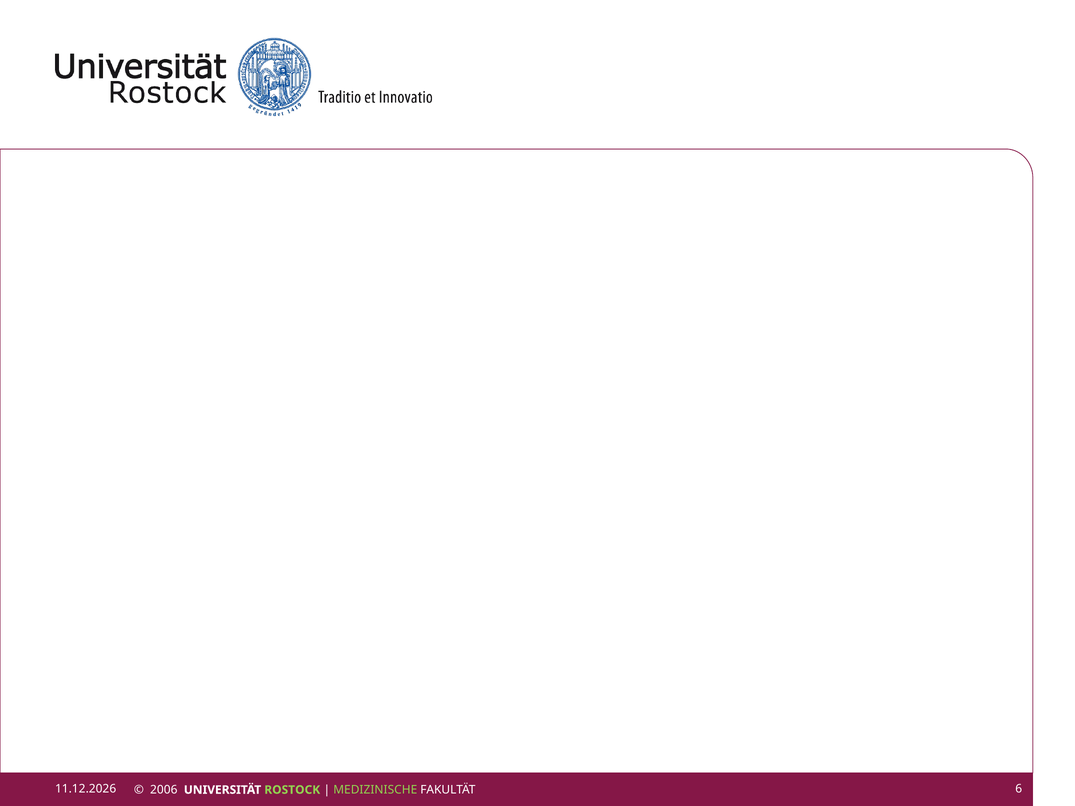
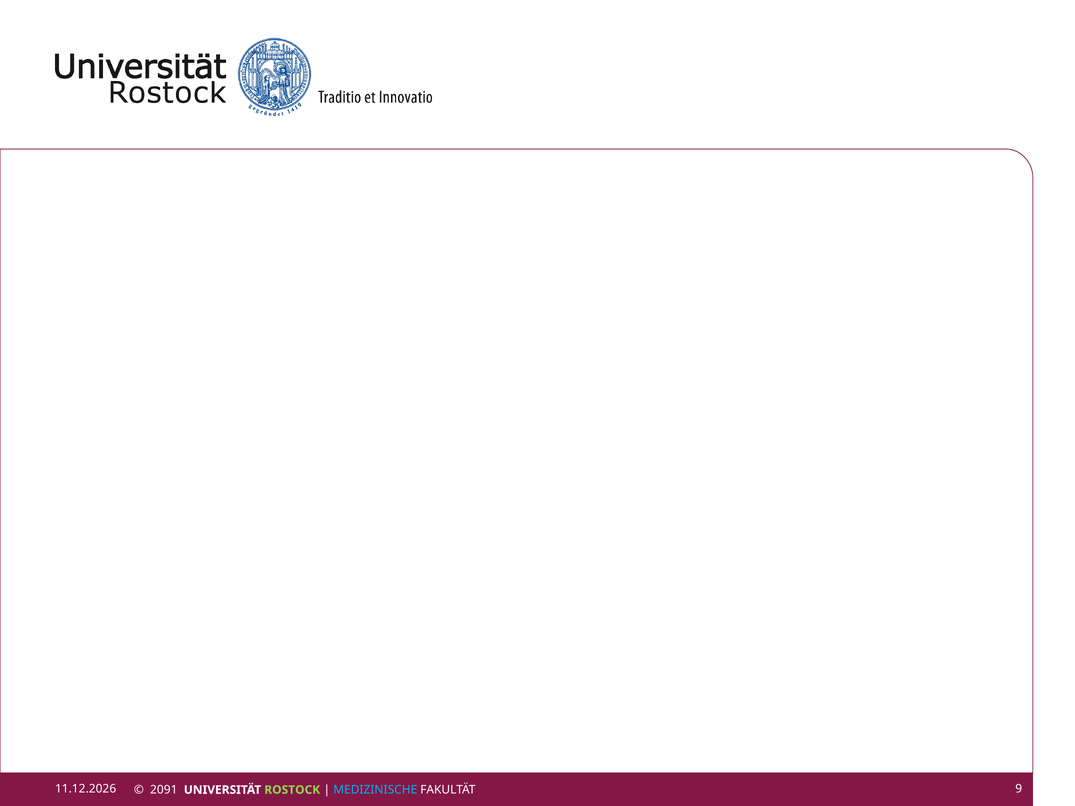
6: 6 -> 9
2006: 2006 -> 2091
MEDIZINISCHE colour: light green -> light blue
